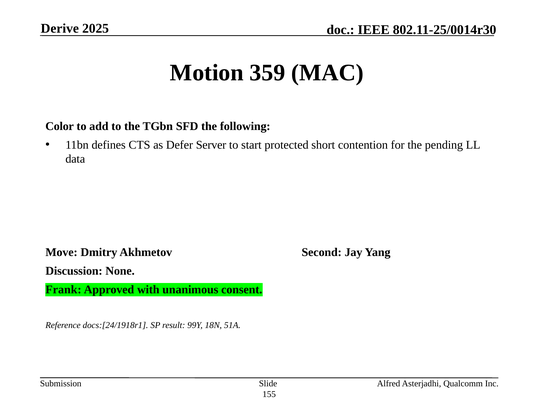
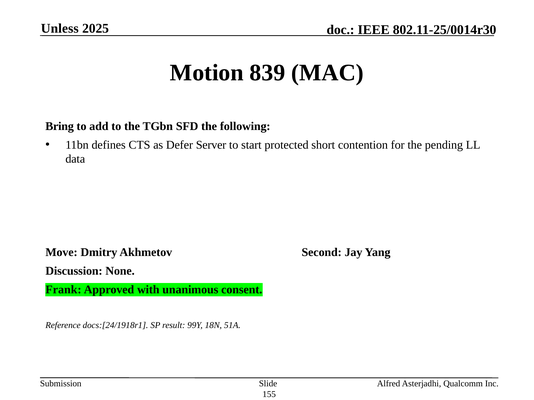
Derive: Derive -> Unless
359: 359 -> 839
Color: Color -> Bring
